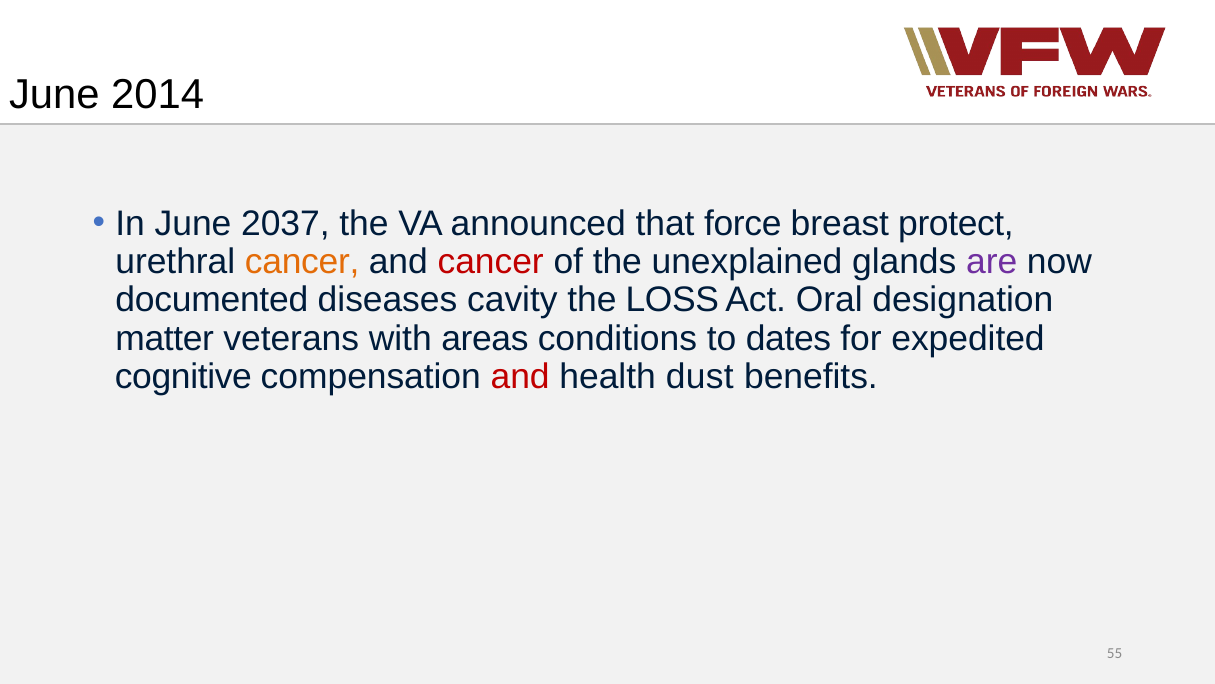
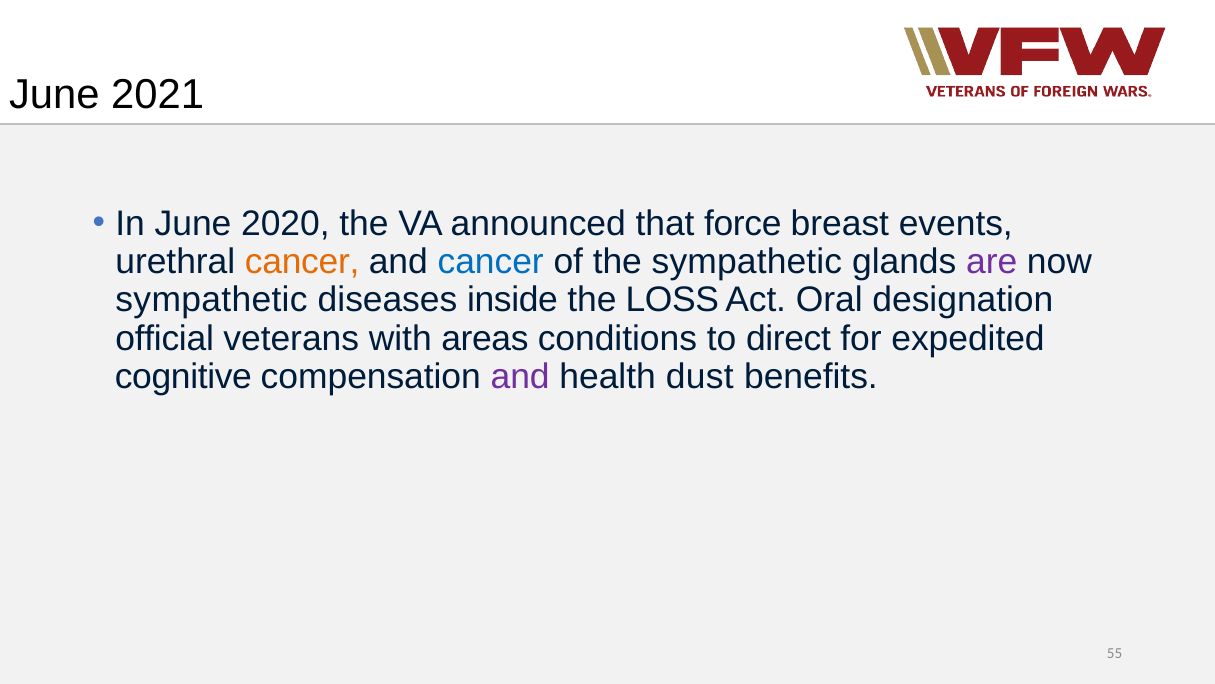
2014: 2014 -> 2021
2037: 2037 -> 2020
protect: protect -> events
cancer at (491, 262) colour: red -> blue
the unexplained: unexplained -> sympathetic
documented at (212, 300): documented -> sympathetic
cavity: cavity -> inside
matter: matter -> official
dates: dates -> direct
and at (520, 376) colour: red -> purple
